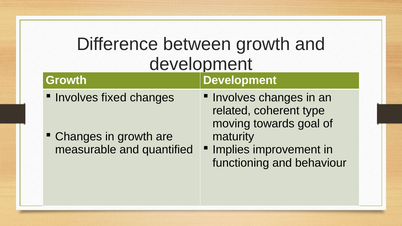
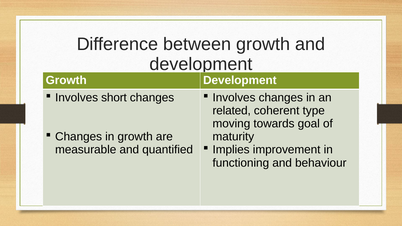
fixed: fixed -> short
